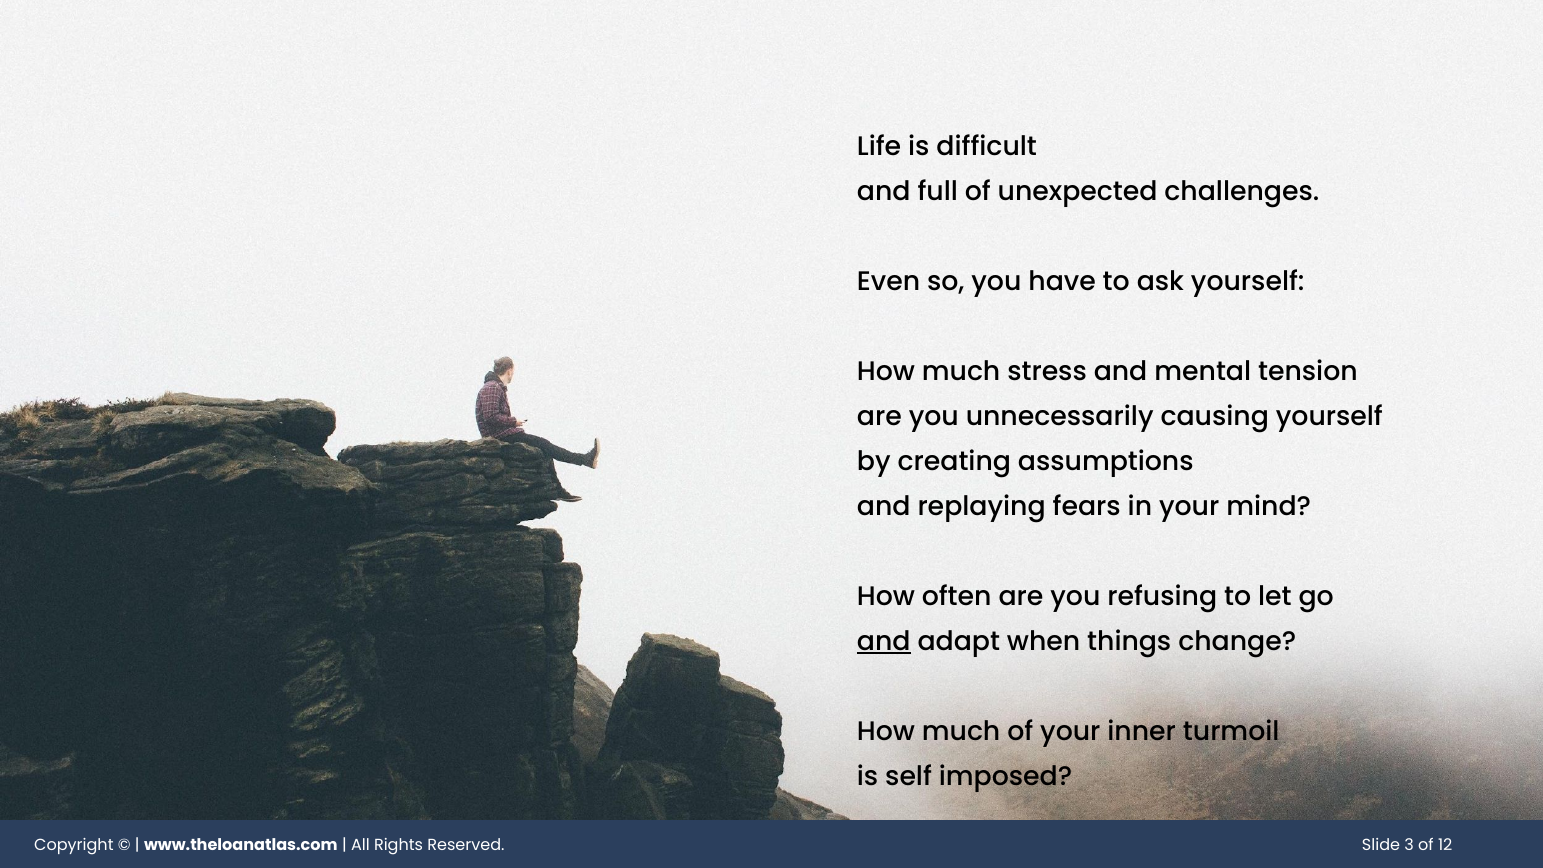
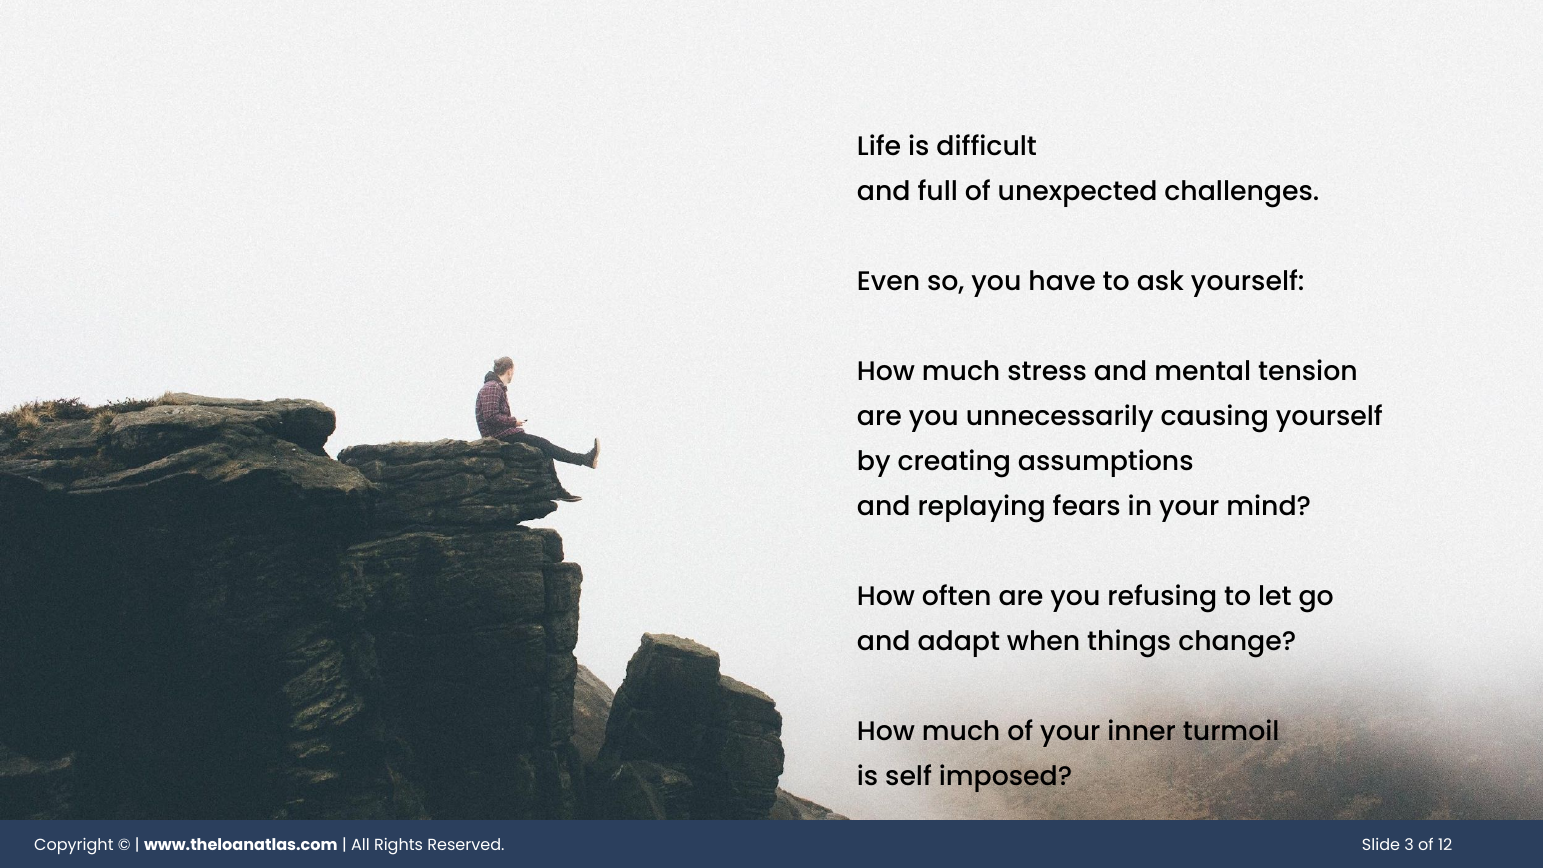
and at (884, 642) underline: present -> none
